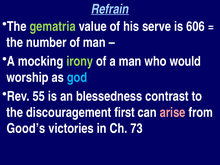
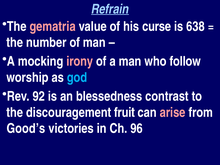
gematria colour: light green -> pink
serve: serve -> curse
606: 606 -> 638
irony colour: light green -> pink
would: would -> follow
55: 55 -> 92
first: first -> fruit
73: 73 -> 96
